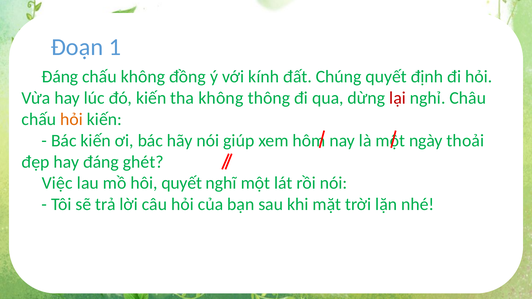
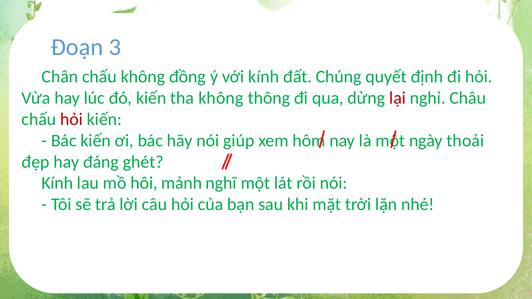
1: 1 -> 3
Đáng at (60, 77): Đáng -> Chân
hỏi at (72, 119) colour: orange -> red
Việc at (57, 183): Việc -> Kính
hôi quyết: quyết -> mảnh
